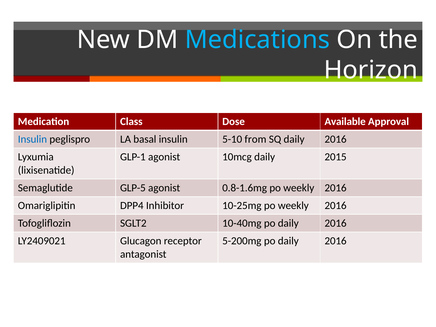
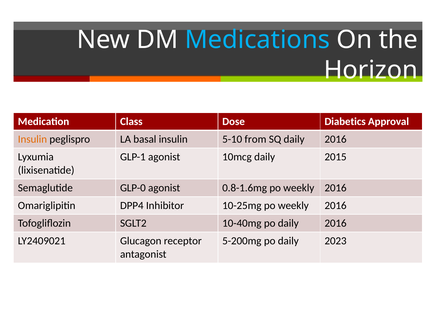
Available: Available -> Diabetics
Insulin at (32, 139) colour: blue -> orange
GLP-5: GLP-5 -> GLP-0
5-200mg po daily 2016: 2016 -> 2023
